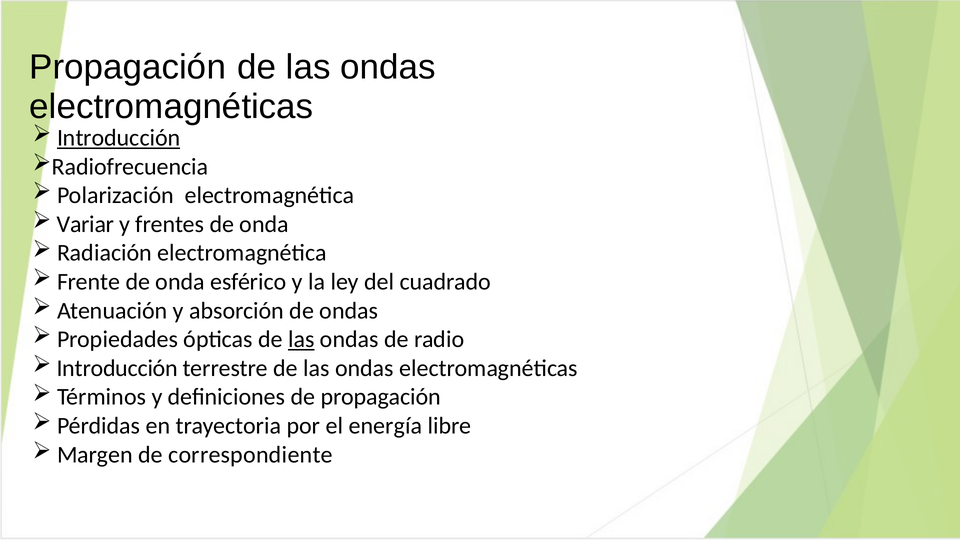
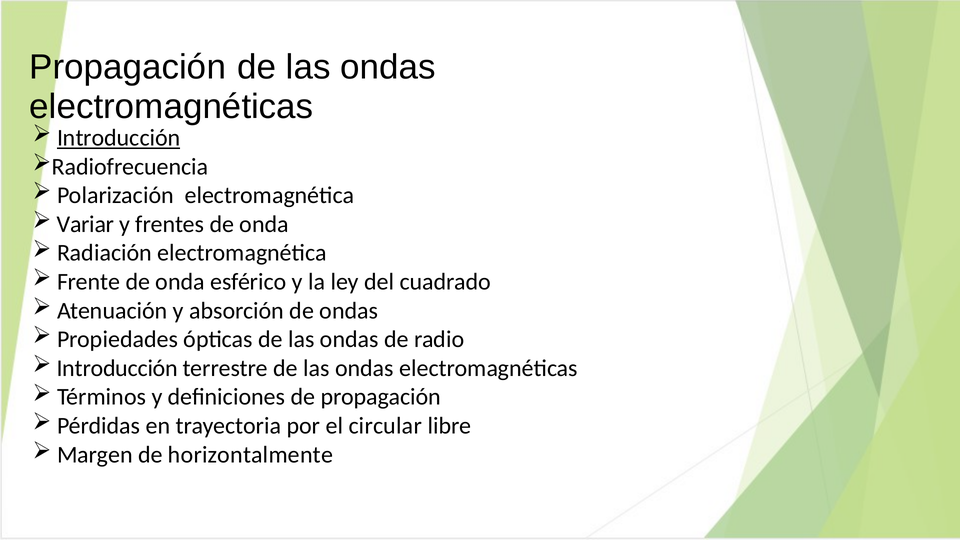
las at (301, 339) underline: present -> none
energía: energía -> circular
correspondiente: correspondiente -> horizontalmente
